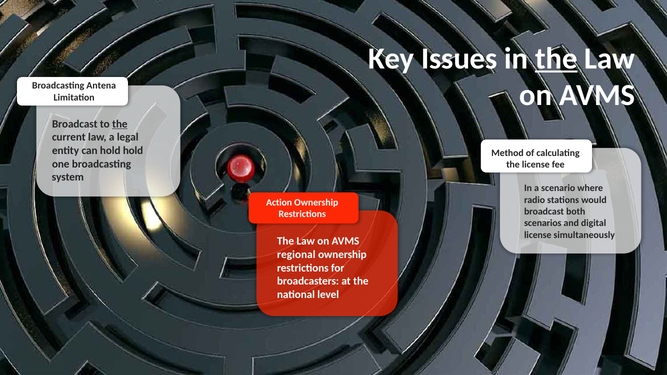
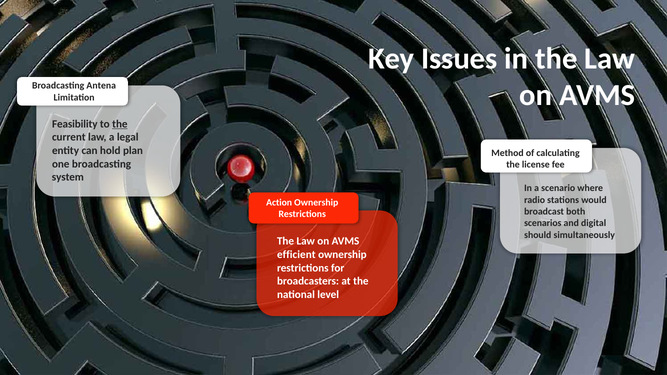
the at (556, 59) underline: present -> none
Broadcast at (75, 124): Broadcast -> Feasibility
hold hold: hold -> plan
license at (538, 235): license -> should
regional: regional -> efficient
